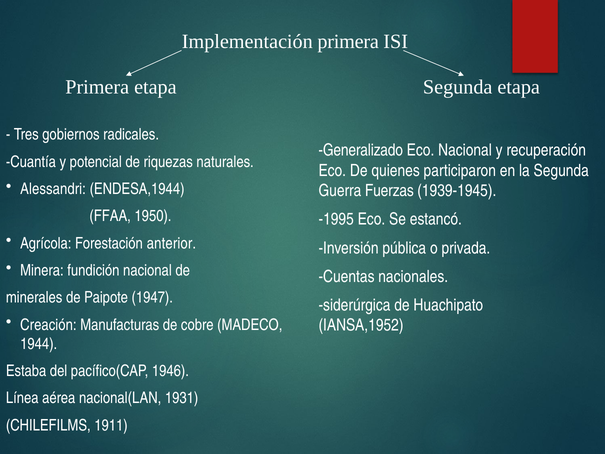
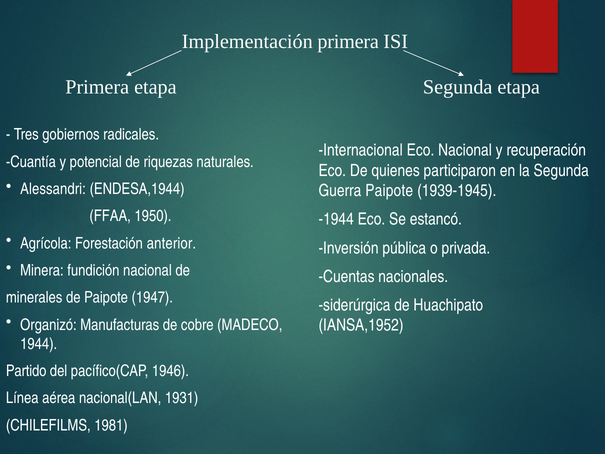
Generalizado: Generalizado -> Internacional
Guerra Fuerzas: Fuerzas -> Paipote
-1995: -1995 -> -1944
Creación: Creación -> Organizó
Estaba: Estaba -> Partido
1911: 1911 -> 1981
